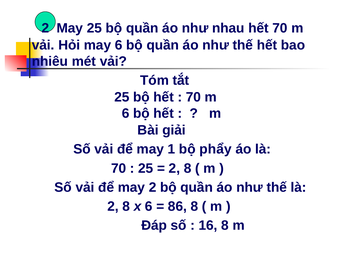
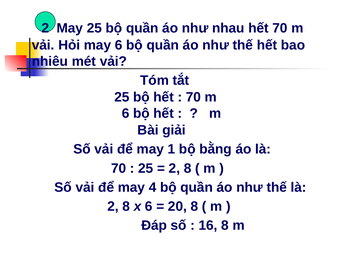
phẩy: phẩy -> bằng
may 2: 2 -> 4
86: 86 -> 20
